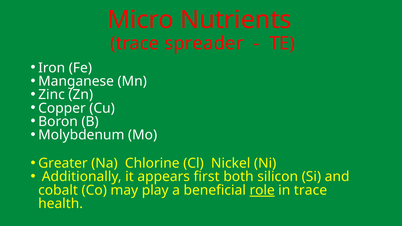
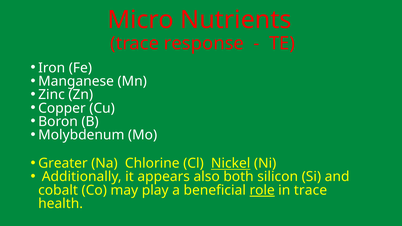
spreader: spreader -> response
Nickel underline: none -> present
first: first -> also
